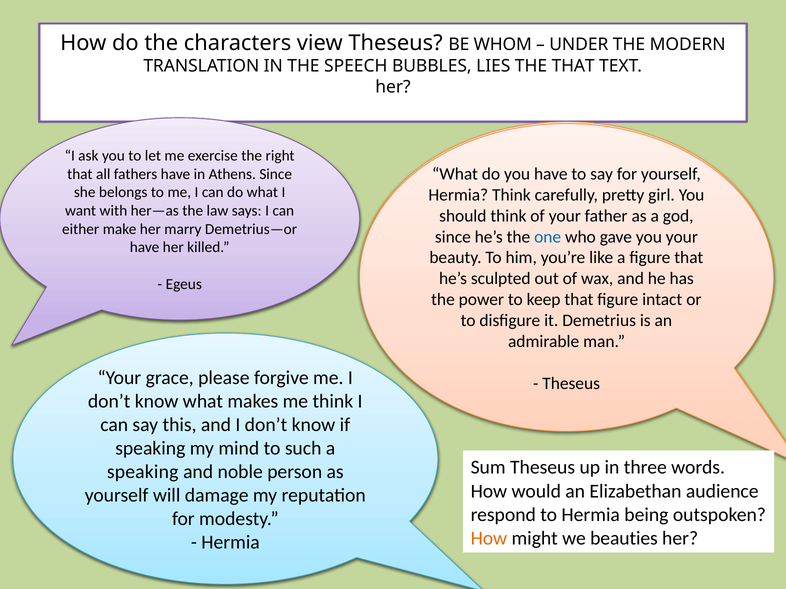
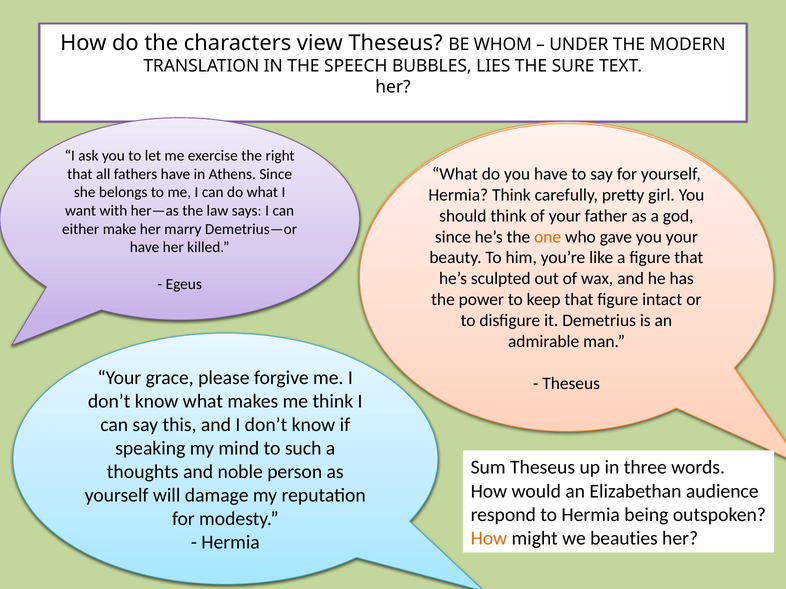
THE THAT: THAT -> SURE
one at (548, 237) colour: blue -> orange
speaking at (143, 472): speaking -> thoughts
